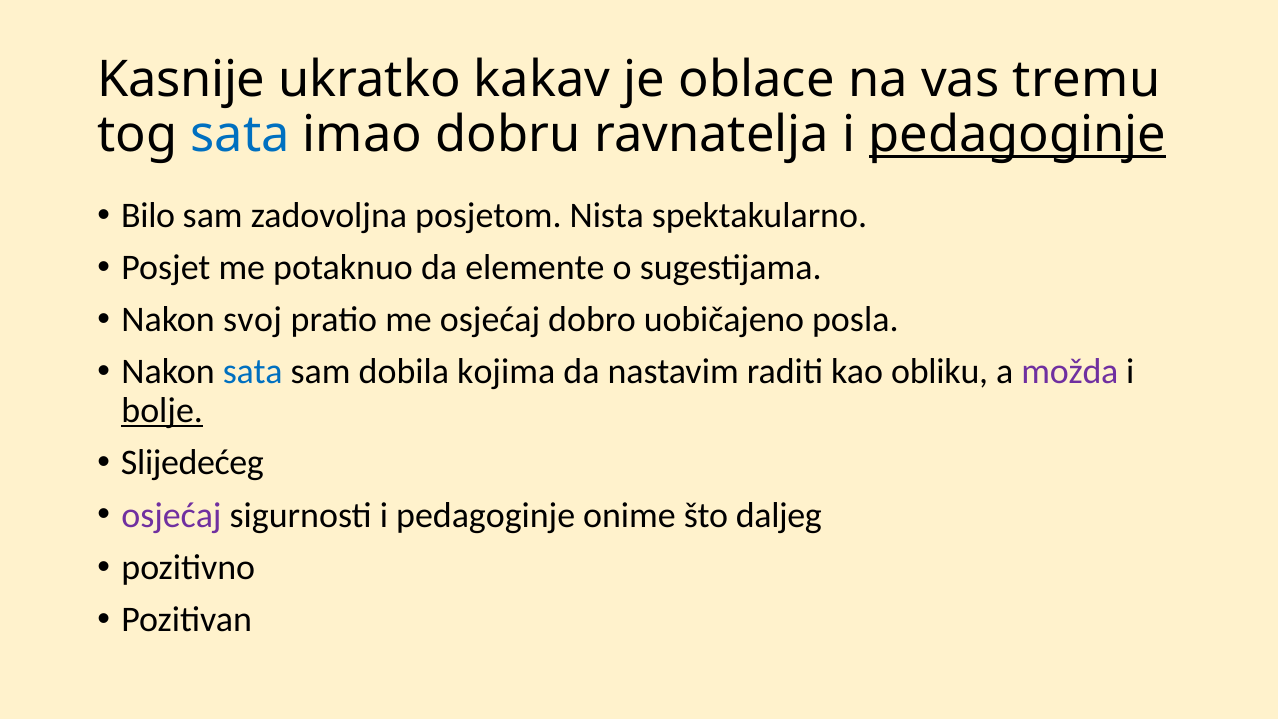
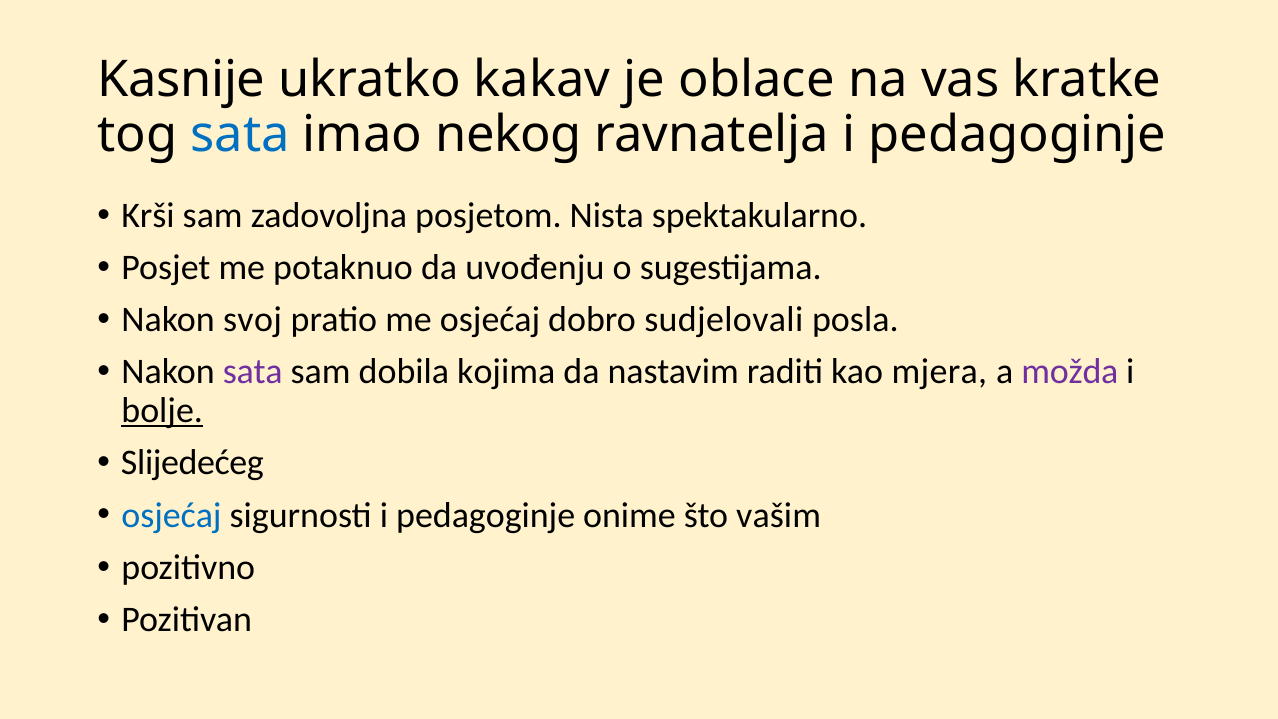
tremu: tremu -> kratke
dobru: dobru -> nekog
pedagoginje at (1017, 135) underline: present -> none
Bilo: Bilo -> Krši
elemente: elemente -> uvođenju
uobičajeno: uobičajeno -> sudjelovali
sata at (253, 372) colour: blue -> purple
obliku: obliku -> mjera
osjećaj at (171, 515) colour: purple -> blue
daljeg: daljeg -> vašim
